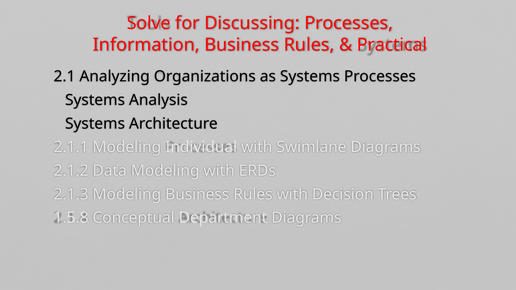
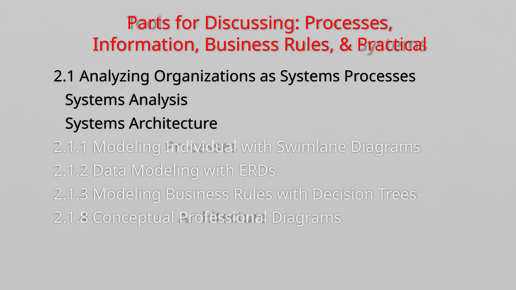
Solve: Solve -> Parts
1.5.8: 1.5.8 -> 2.1.8
Department: Department -> Professional
